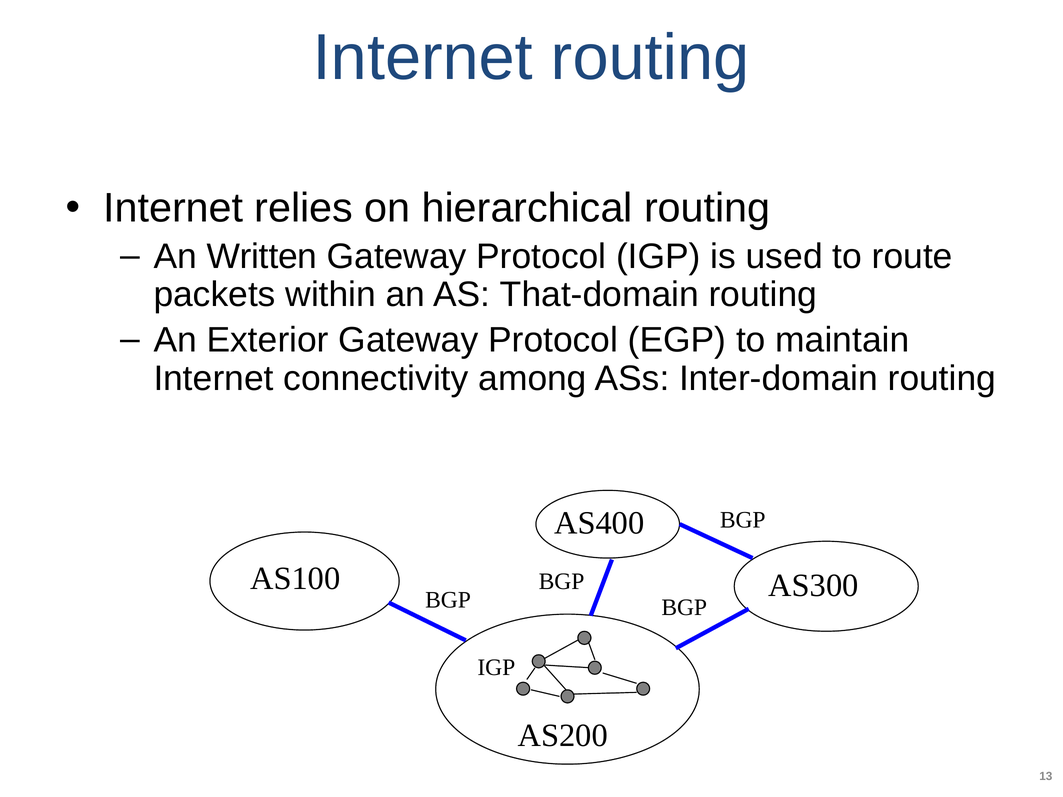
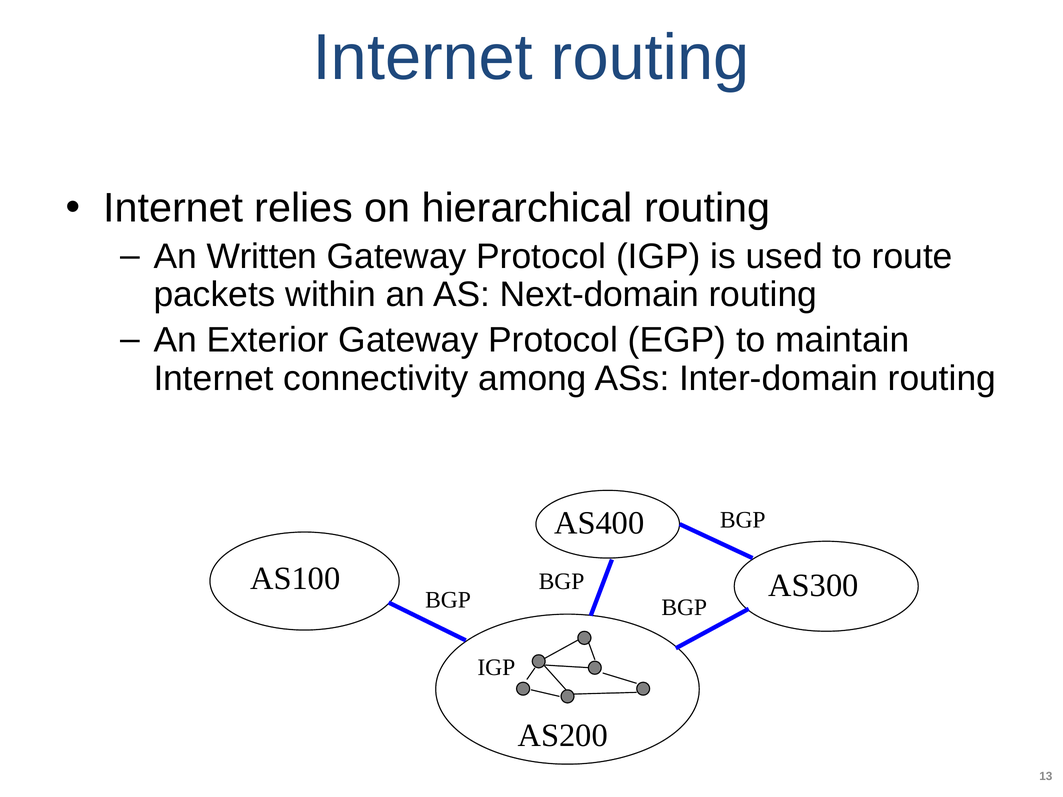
That-domain: That-domain -> Next-domain
